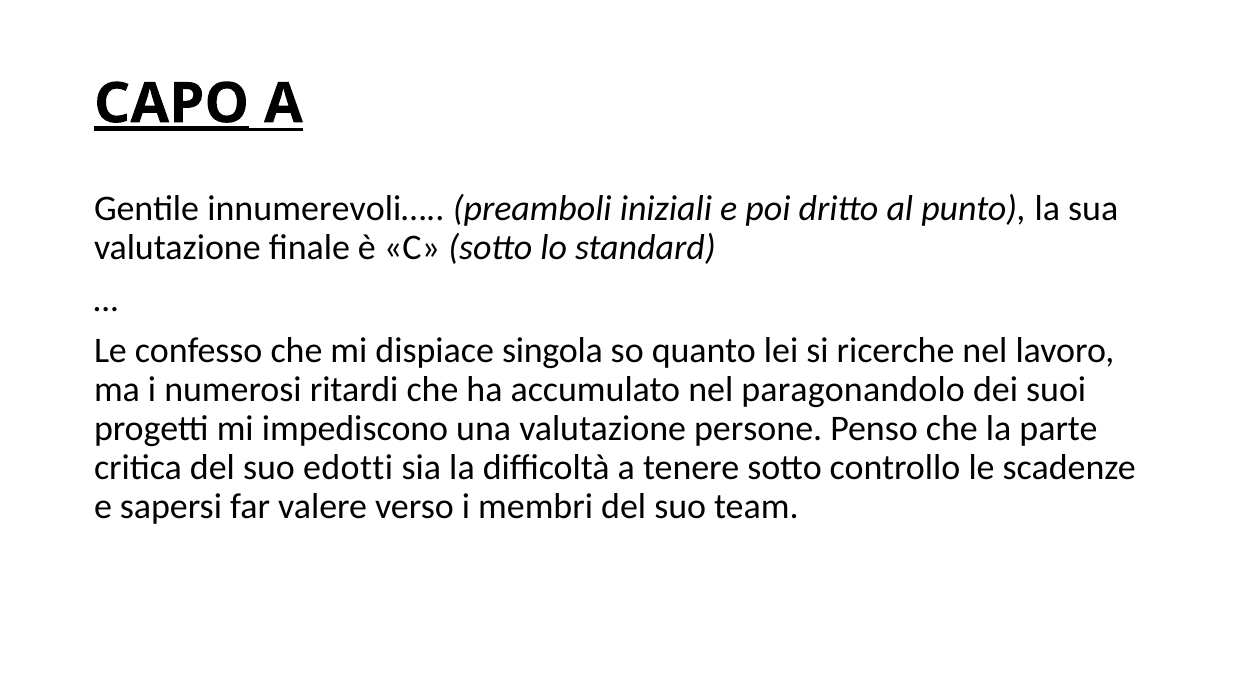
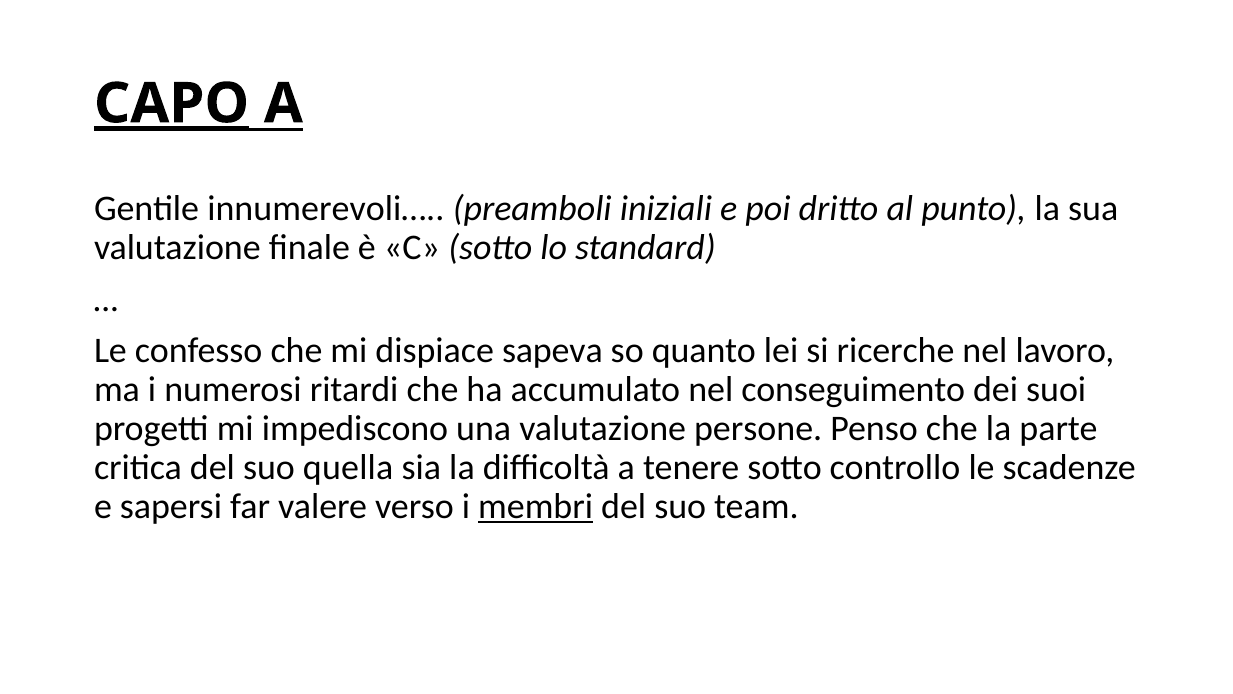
singola: singola -> sapeva
paragonandolo: paragonandolo -> conseguimento
edotti: edotti -> quella
membri underline: none -> present
